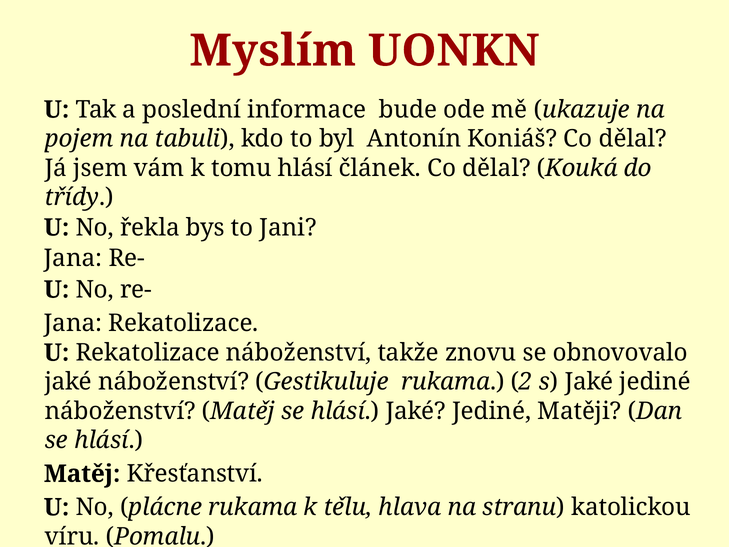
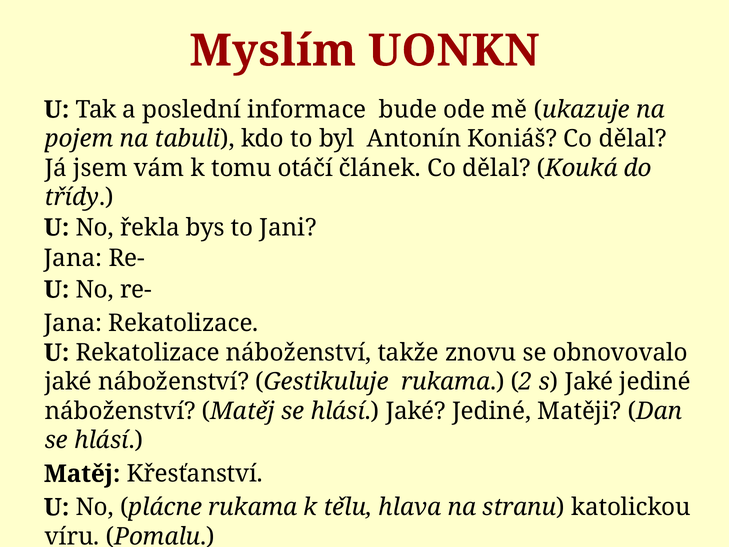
tomu hlásí: hlásí -> otáčí
